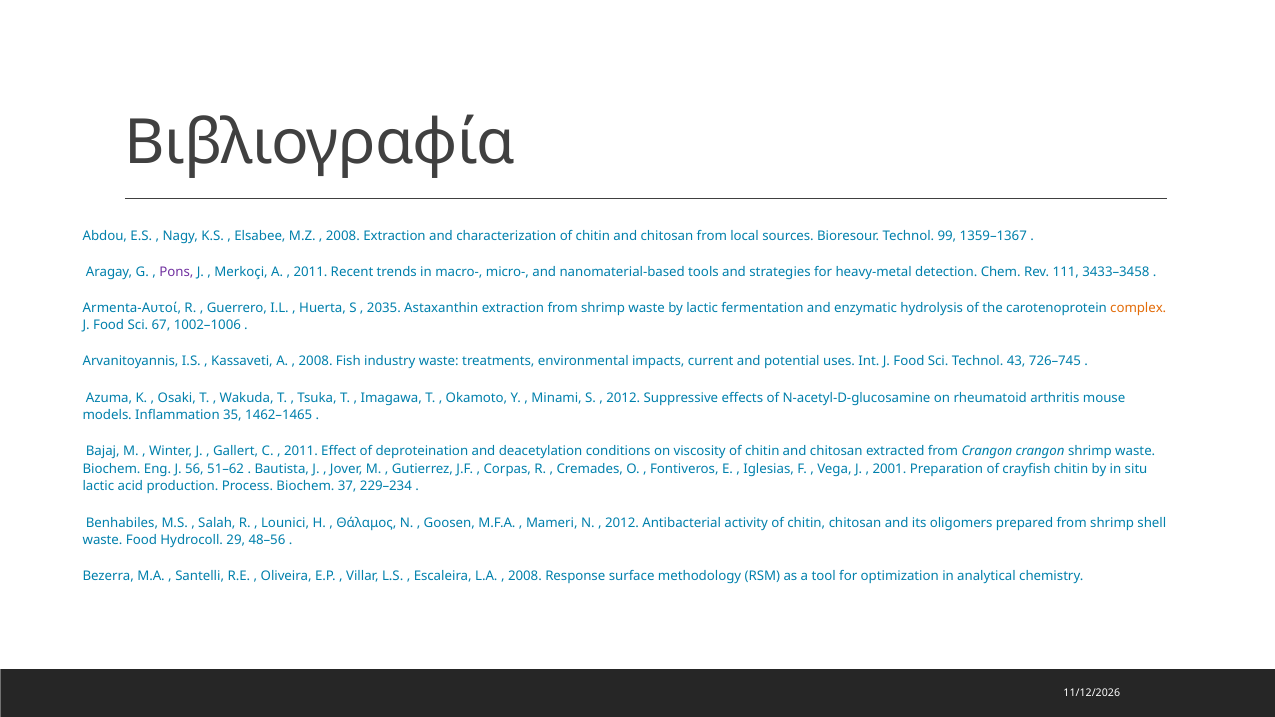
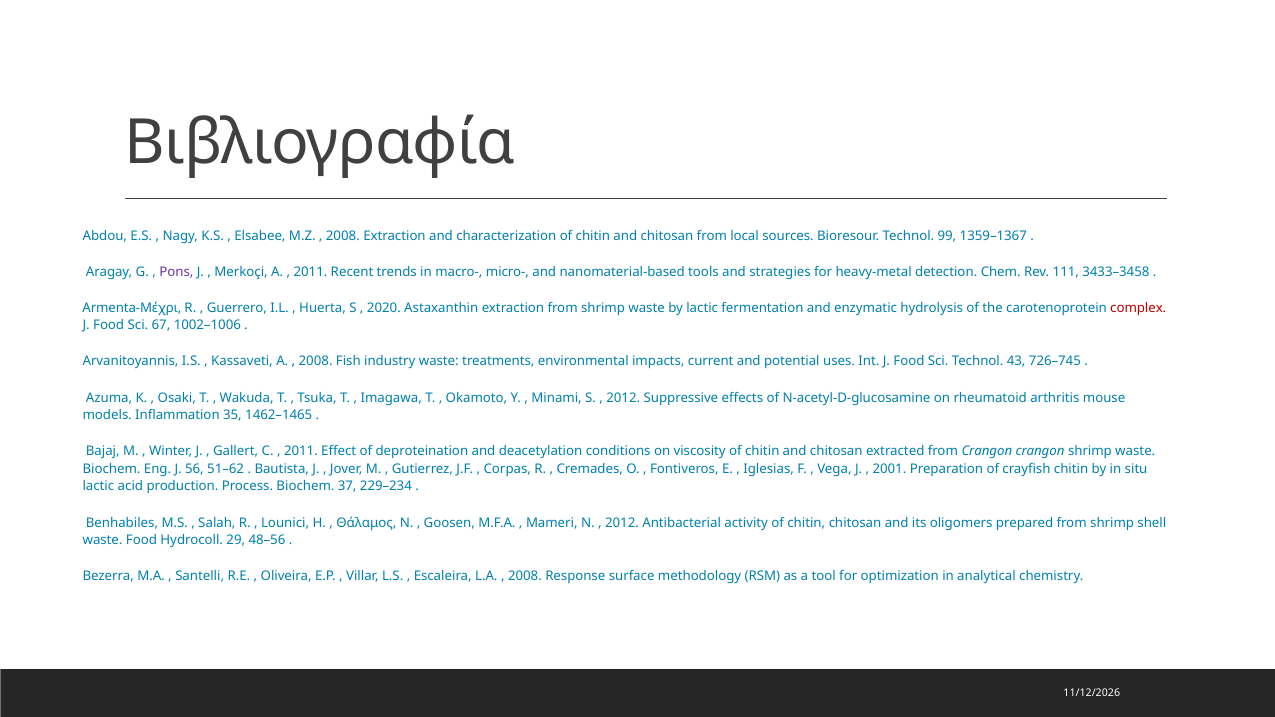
Armenta-Αυτοί: Armenta-Αυτοί -> Armenta-Μέχρι
2035: 2035 -> 2020
complex colour: orange -> red
